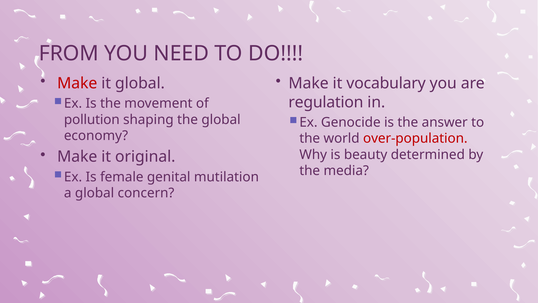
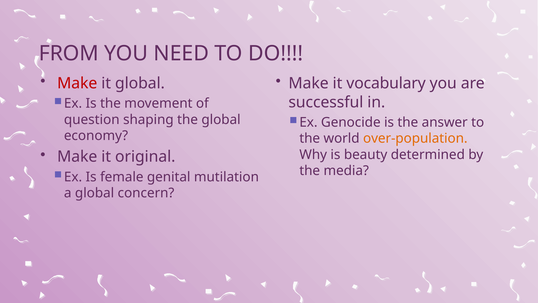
regulation: regulation -> successful
pollution: pollution -> question
over-population colour: red -> orange
